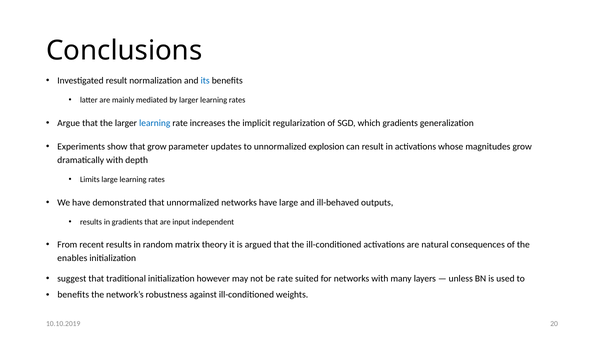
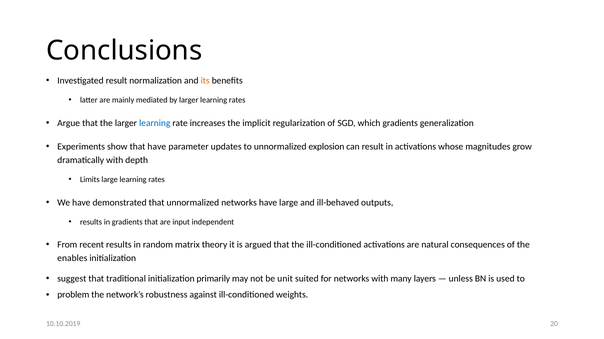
its colour: blue -> orange
that grow: grow -> have
however: however -> primarily
be rate: rate -> unit
beneﬁts at (73, 296): beneﬁts -> problem
